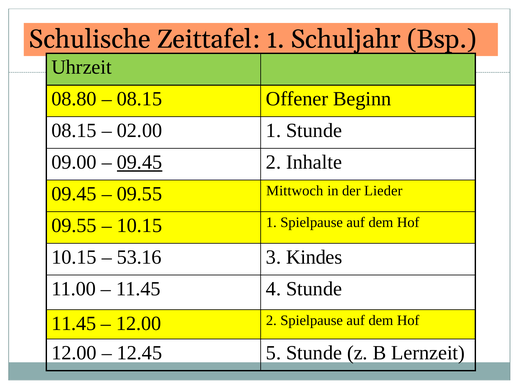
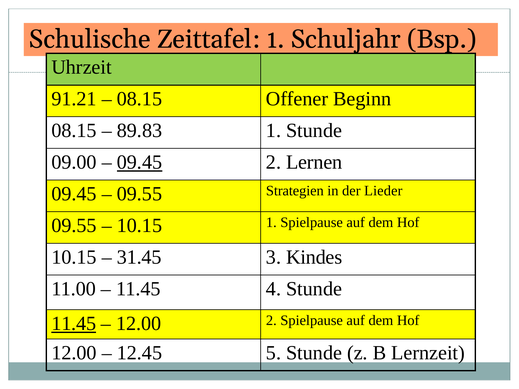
08.80: 08.80 -> 91.21
02.00: 02.00 -> 89.83
Inhalte: Inhalte -> Lernen
Mittwoch: Mittwoch -> Strategien
53.16: 53.16 -> 31.45
11.45 at (74, 324) underline: none -> present
